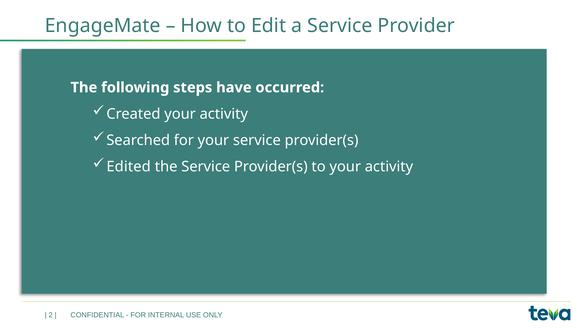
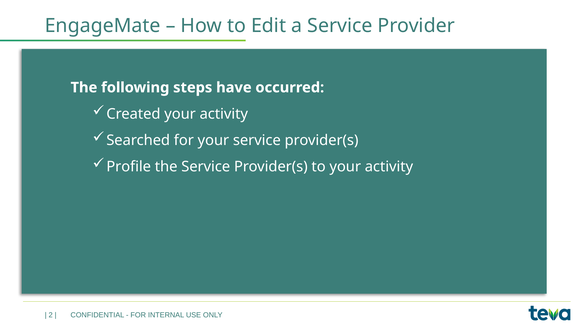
Edited: Edited -> Profile
